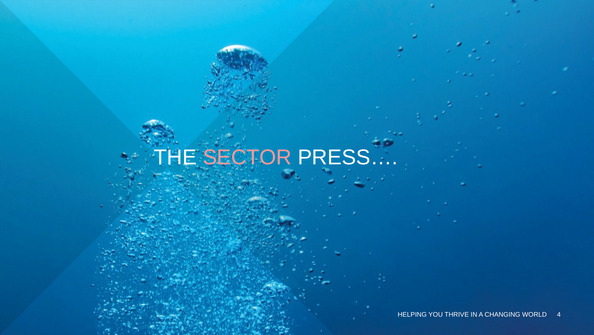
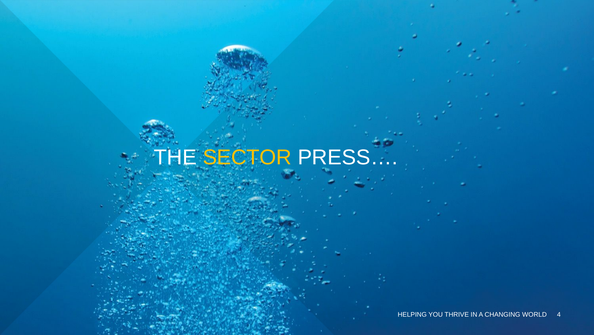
SECTOR colour: pink -> yellow
